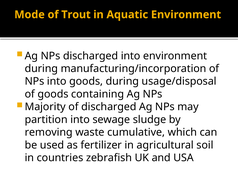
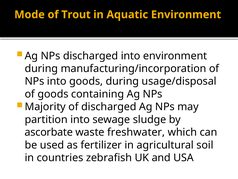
removing: removing -> ascorbate
cumulative: cumulative -> freshwater
